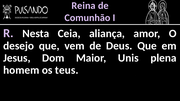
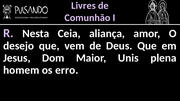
Reina: Reina -> Livres
teus: teus -> erro
